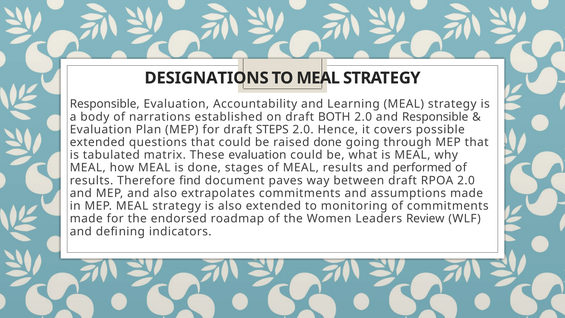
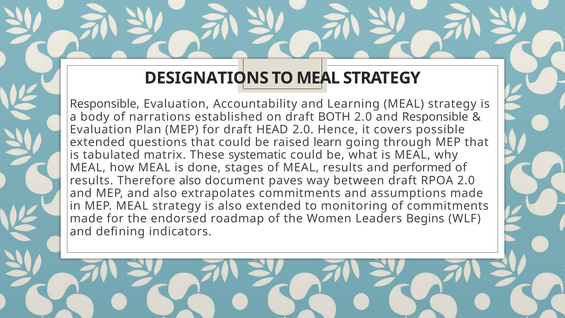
STEPS: STEPS -> HEAD
raised done: done -> learn
These evaluation: evaluation -> systematic
Therefore find: find -> also
Review: Review -> Begins
